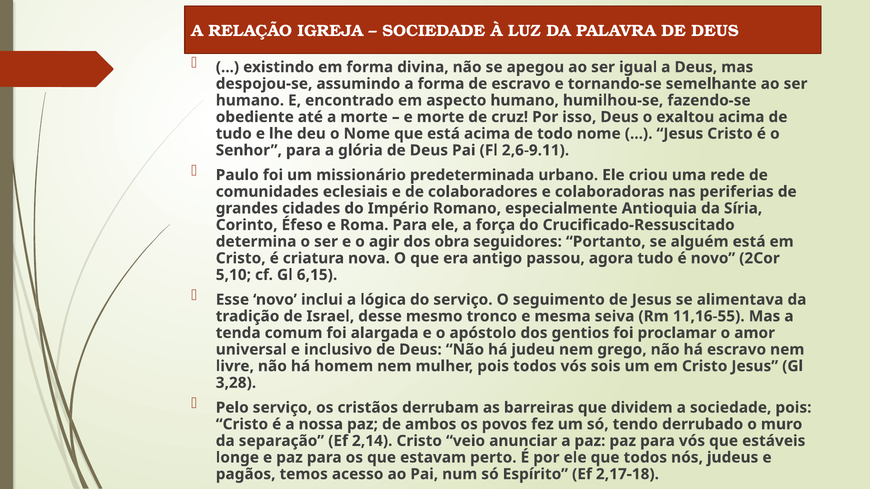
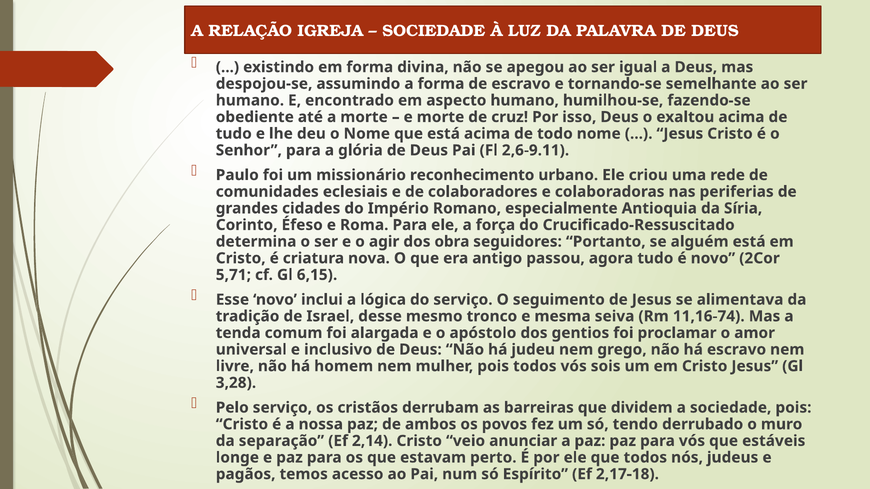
predeterminada: predeterminada -> reconhecimento
5,10: 5,10 -> 5,71
11,16-55: 11,16-55 -> 11,16-74
